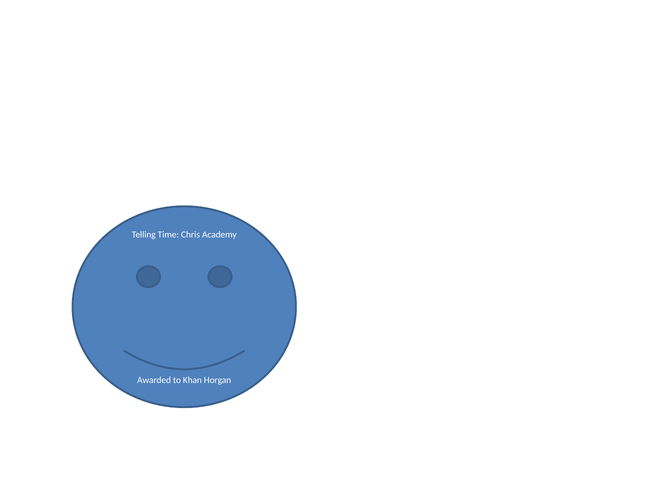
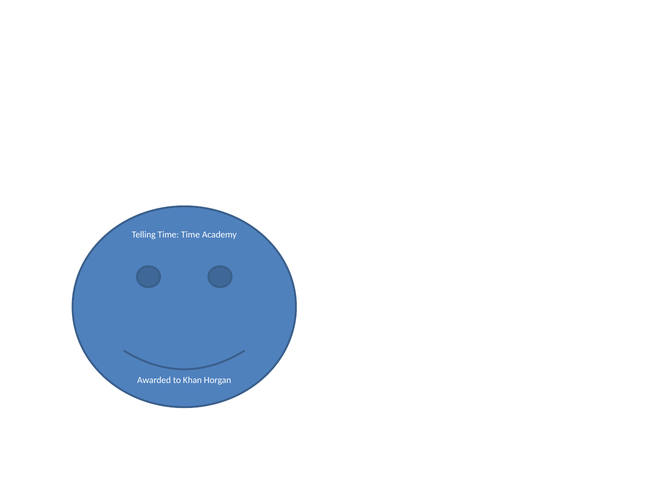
Time Chris: Chris -> Time
